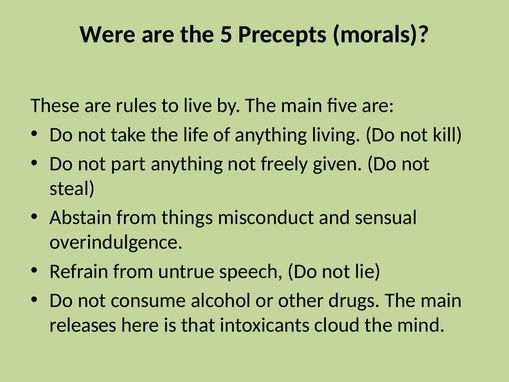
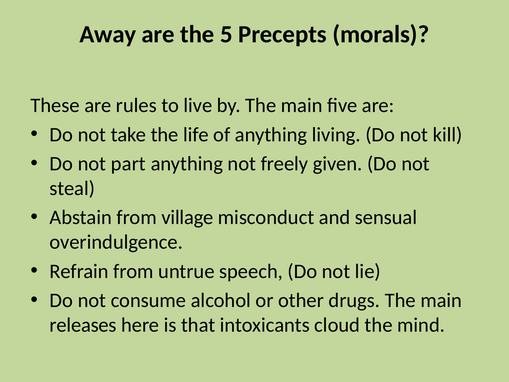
Were: Were -> Away
things: things -> village
